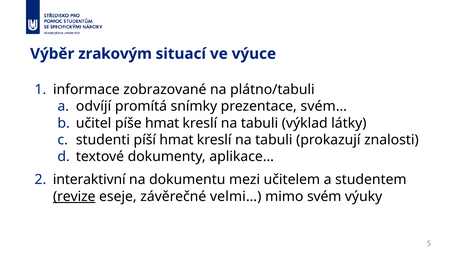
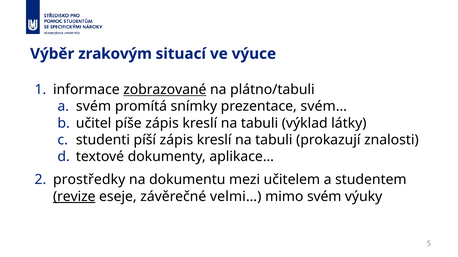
zobrazované underline: none -> present
a odvíjí: odvíjí -> svém
píše hmat: hmat -> zápis
píší hmat: hmat -> zápis
interaktivní: interaktivní -> prostředky
